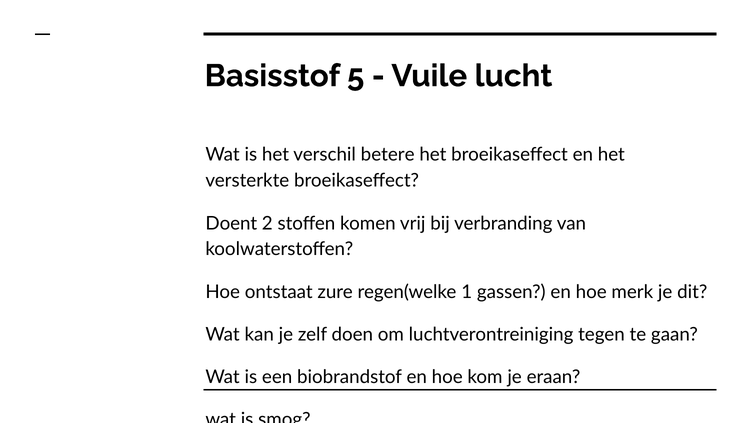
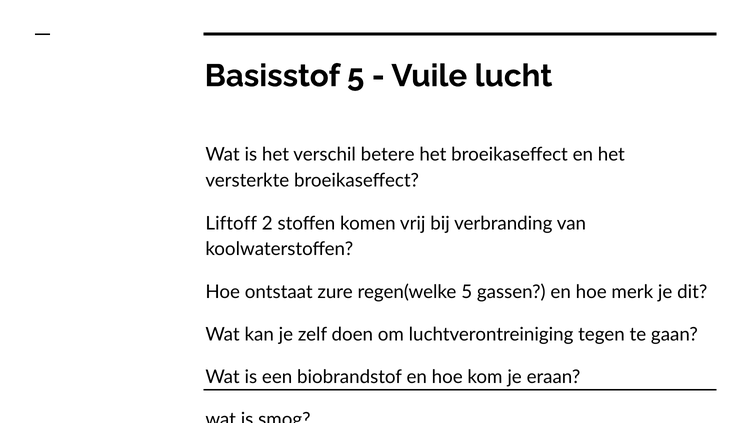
Doent: Doent -> Liftoff
regen(welke 1: 1 -> 5
